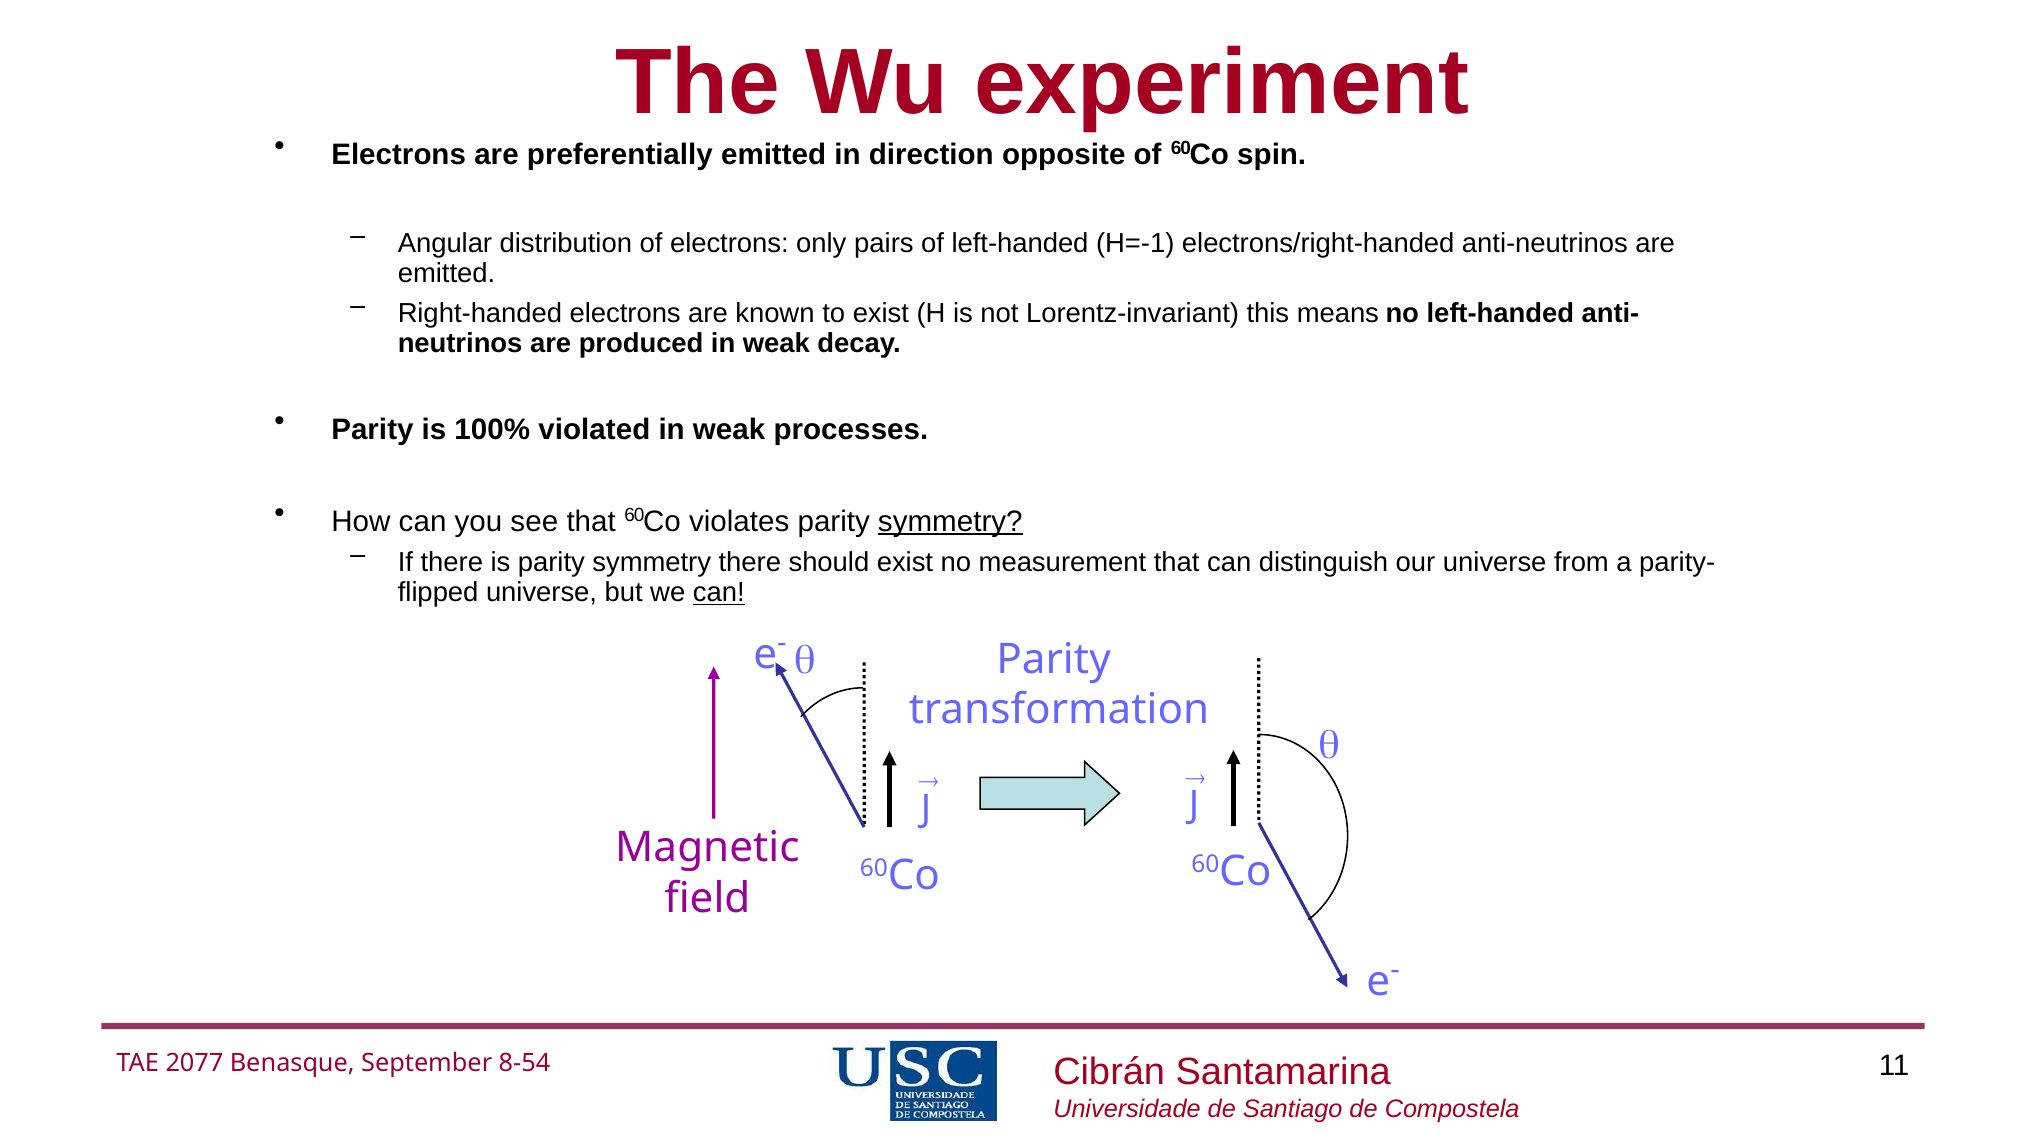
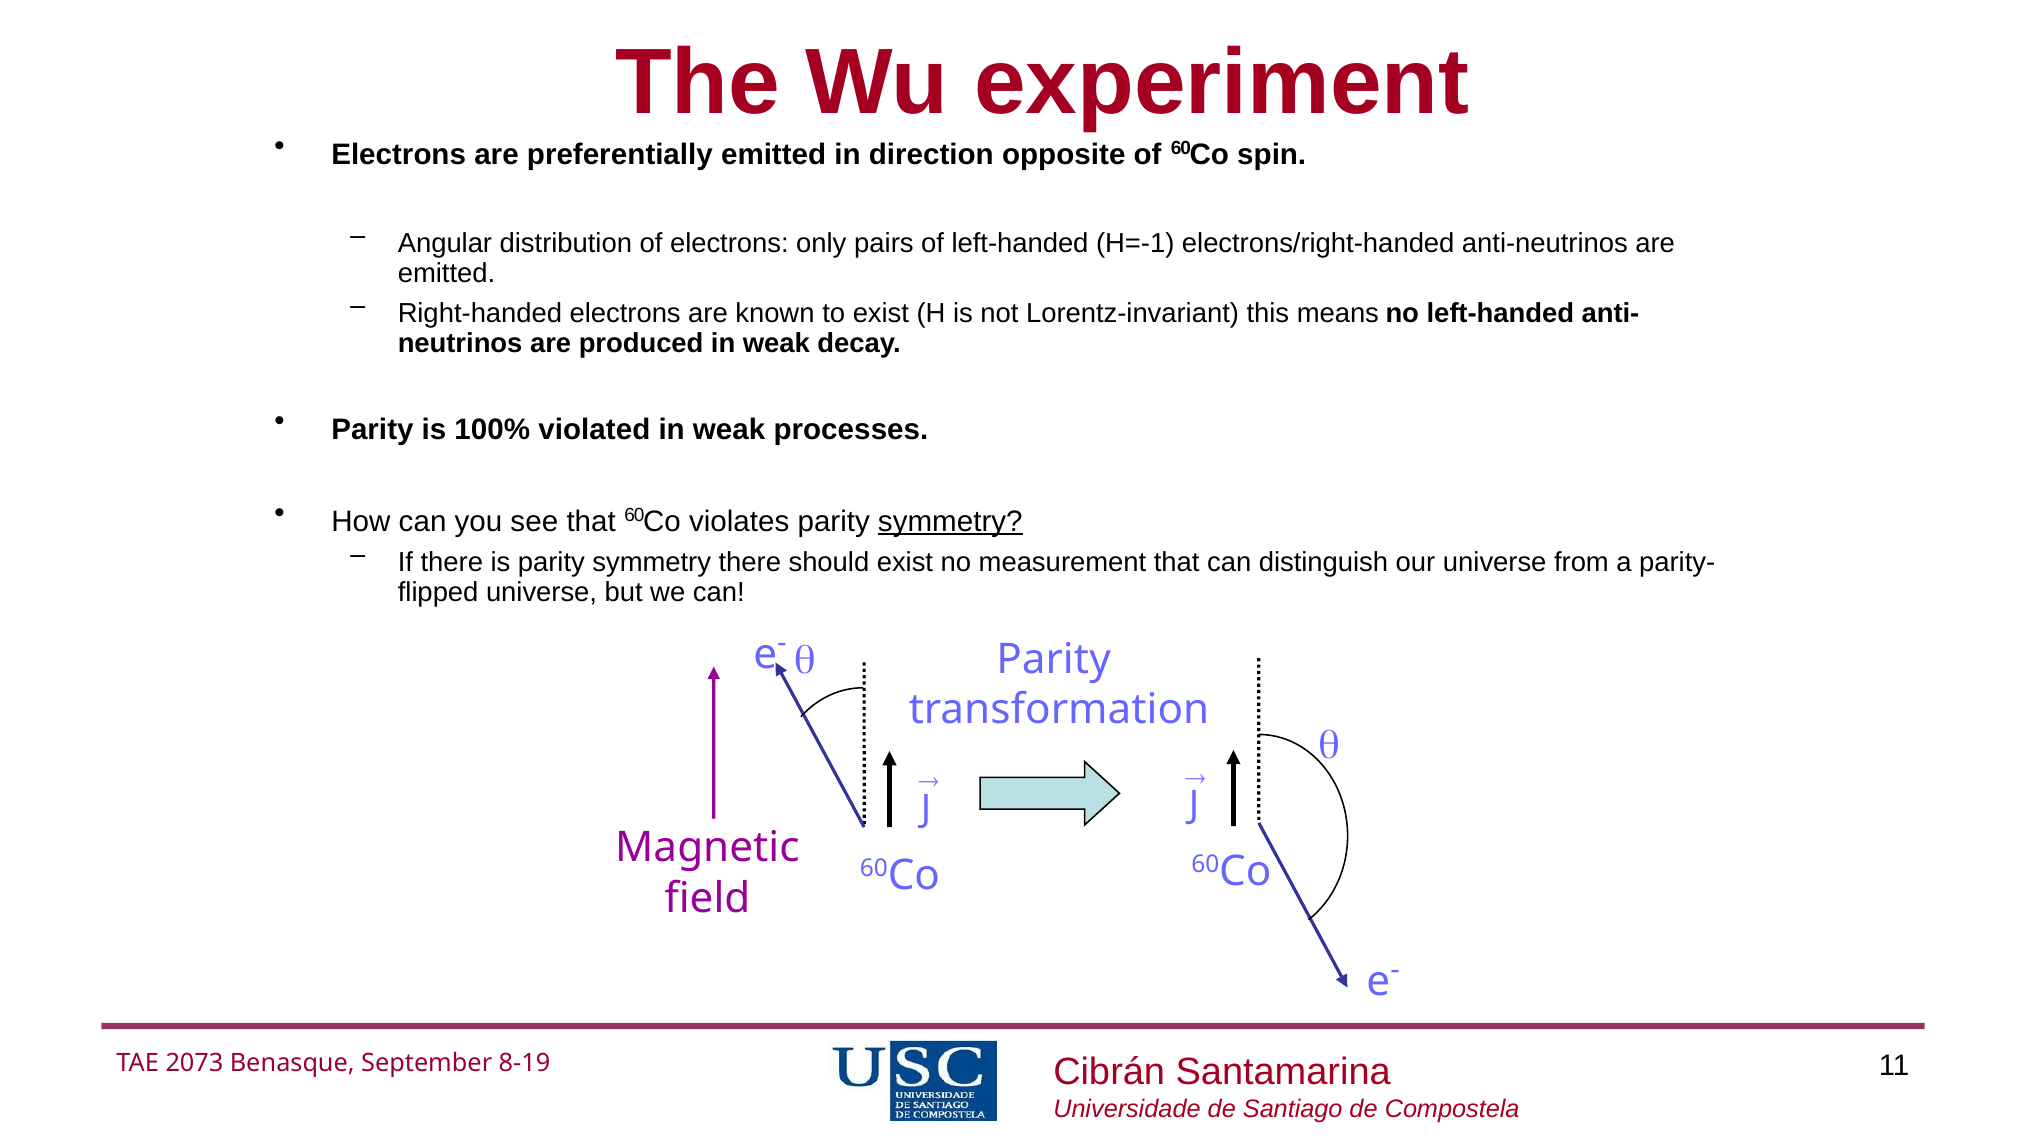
can at (719, 592) underline: present -> none
2077: 2077 -> 2073
8-54: 8-54 -> 8-19
